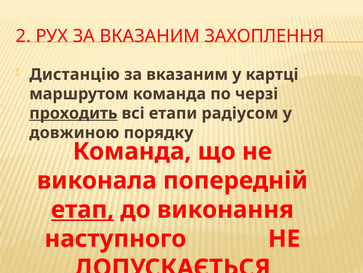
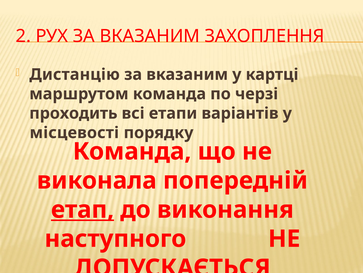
проходить underline: present -> none
радіусом: радіусом -> варіантів
довжиною: довжиною -> місцевості
